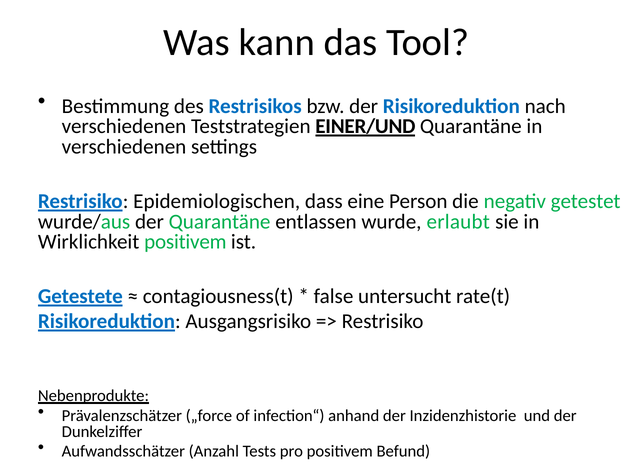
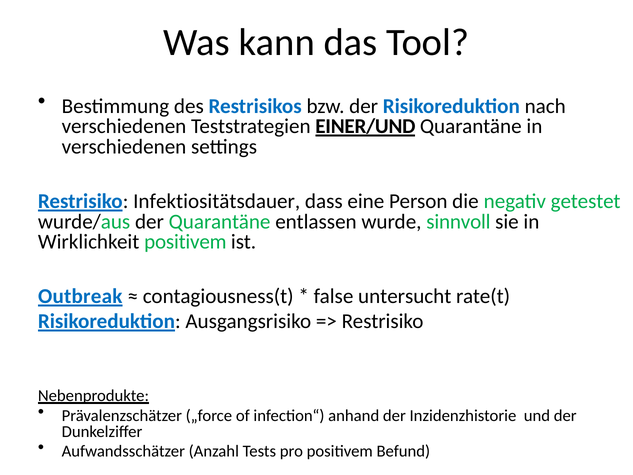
Epidemiologischen: Epidemiologischen -> Infektiositätsdauer
erlaubt: erlaubt -> sinnvoll
Getestete: Getestete -> Outbreak
